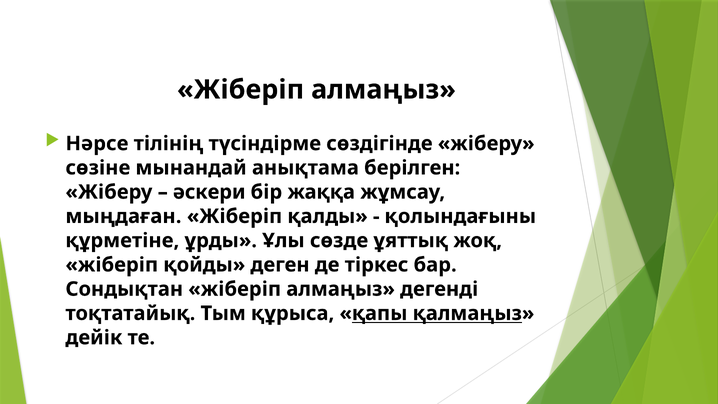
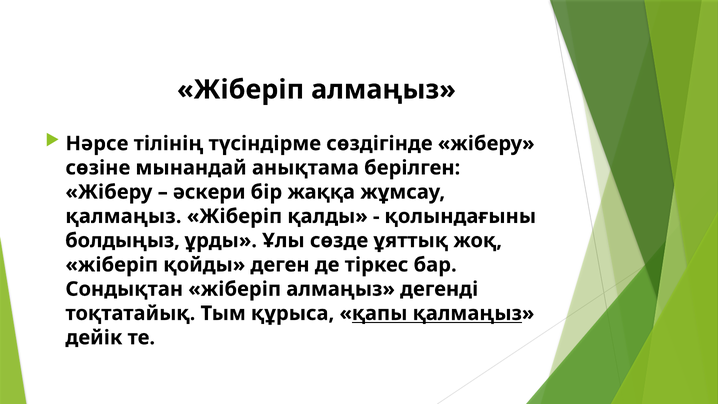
мыңдаған at (123, 216): мыңдаған -> қалмаңыз
құрметіне: құрметіне -> болдыңыз
